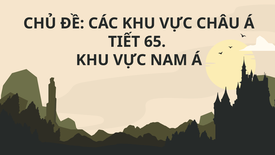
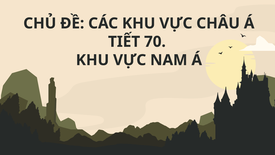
65: 65 -> 70
